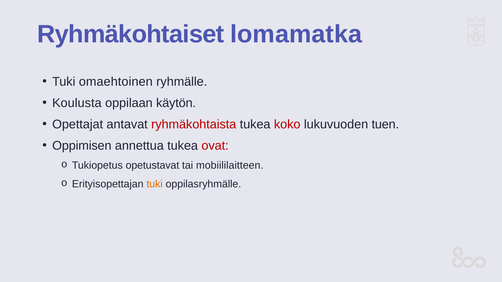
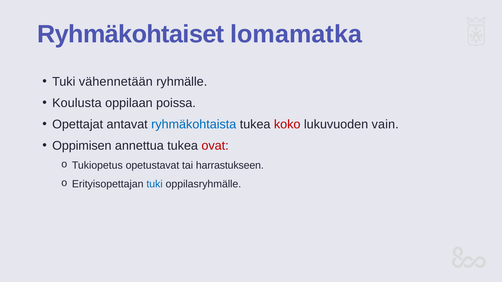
omaehtoinen: omaehtoinen -> vähennetään
käytön: käytön -> poissa
ryhmäkohtaista colour: red -> blue
tuen: tuen -> vain
mobiililaitteen: mobiililaitteen -> harrastukseen
tuki at (155, 184) colour: orange -> blue
